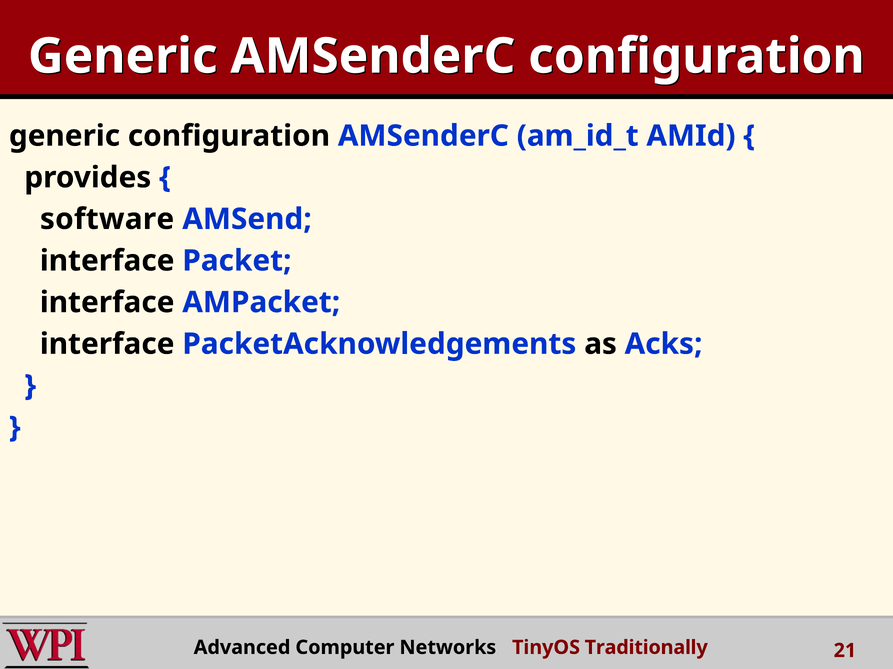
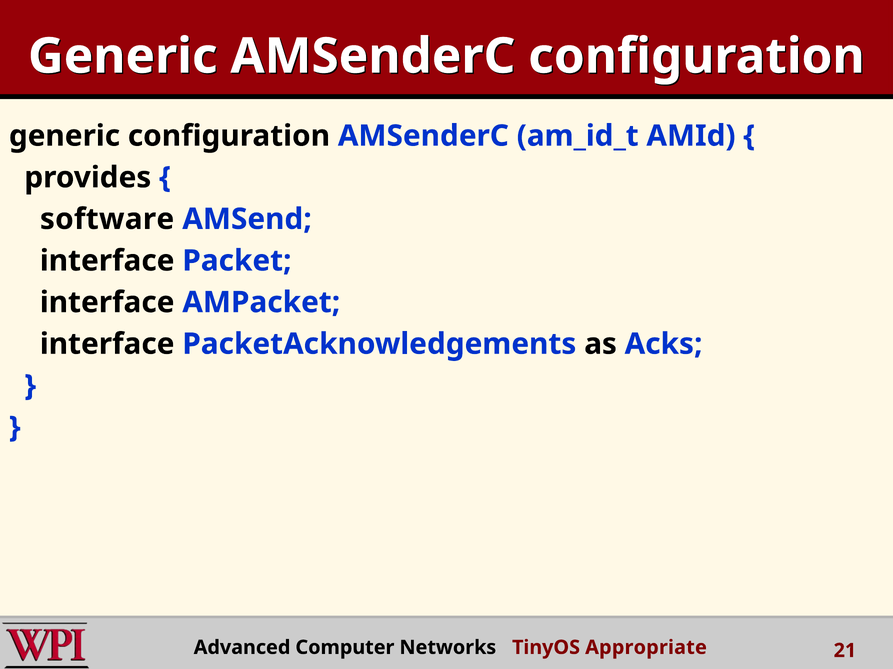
Traditionally: Traditionally -> Appropriate
